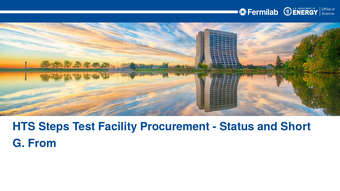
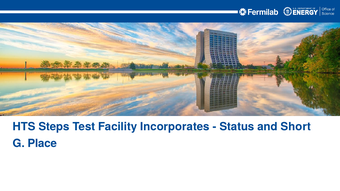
Procurement: Procurement -> Incorporates
From: From -> Place
